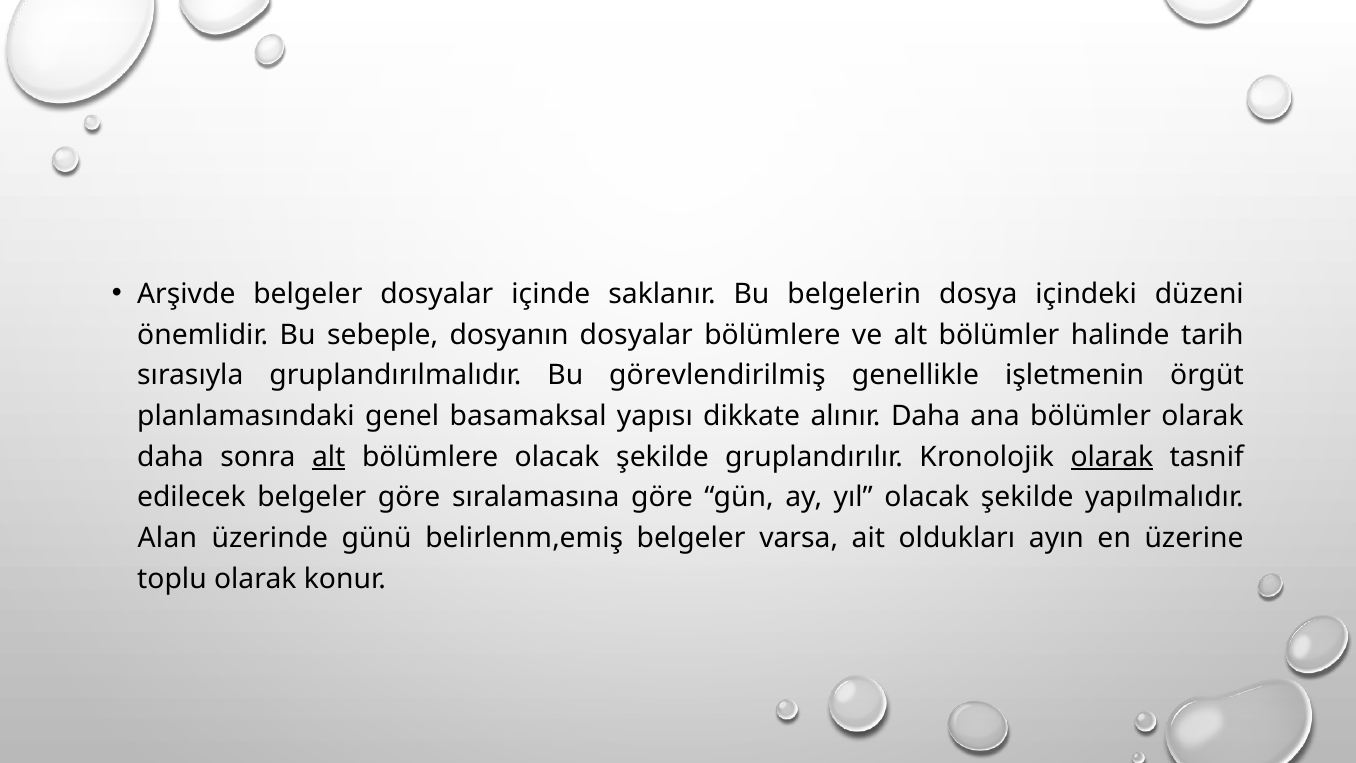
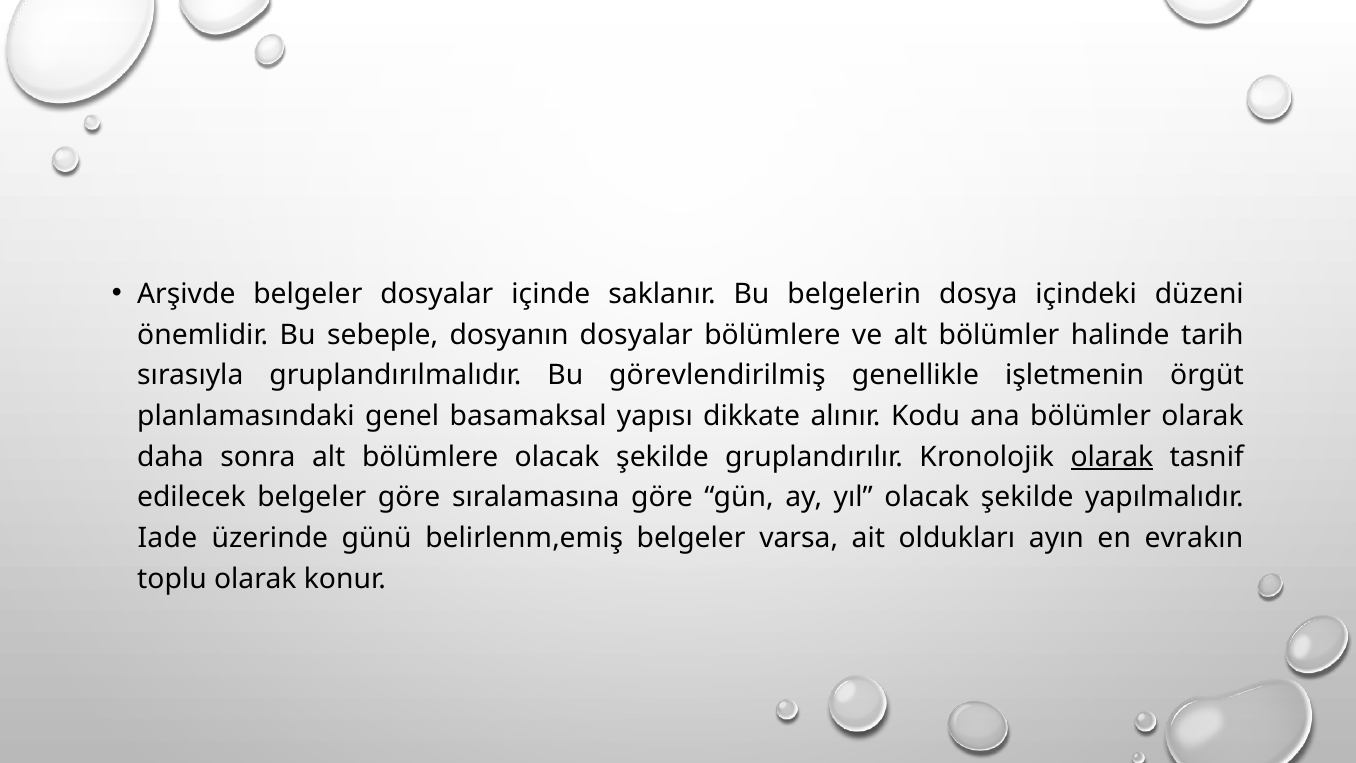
alınır Daha: Daha -> Kodu
alt at (329, 457) underline: present -> none
Alan: Alan -> Iade
üzerine: üzerine -> evrakın
